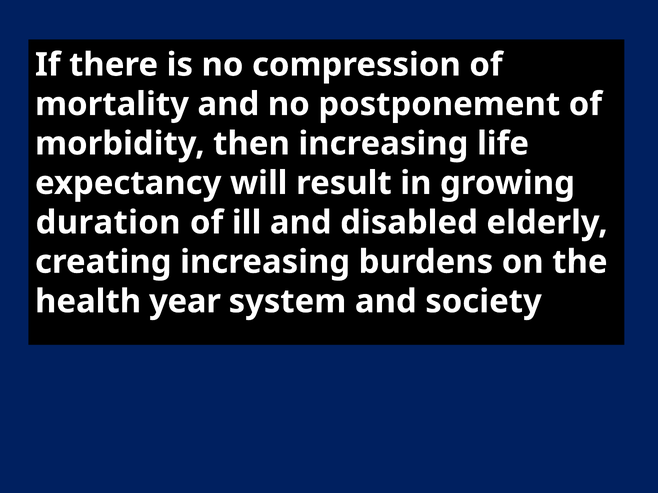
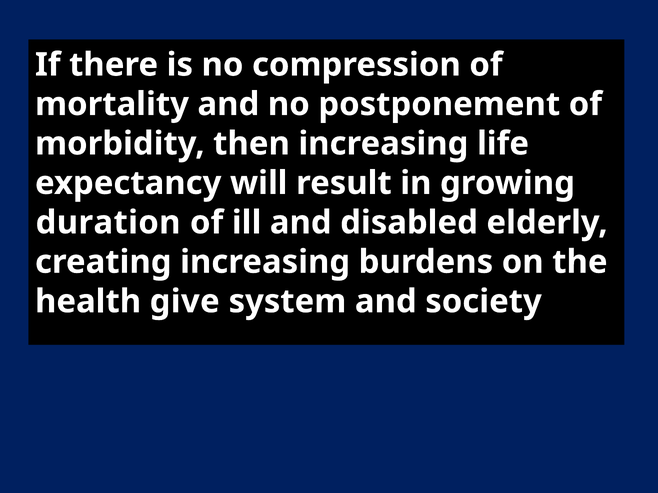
year: year -> give
